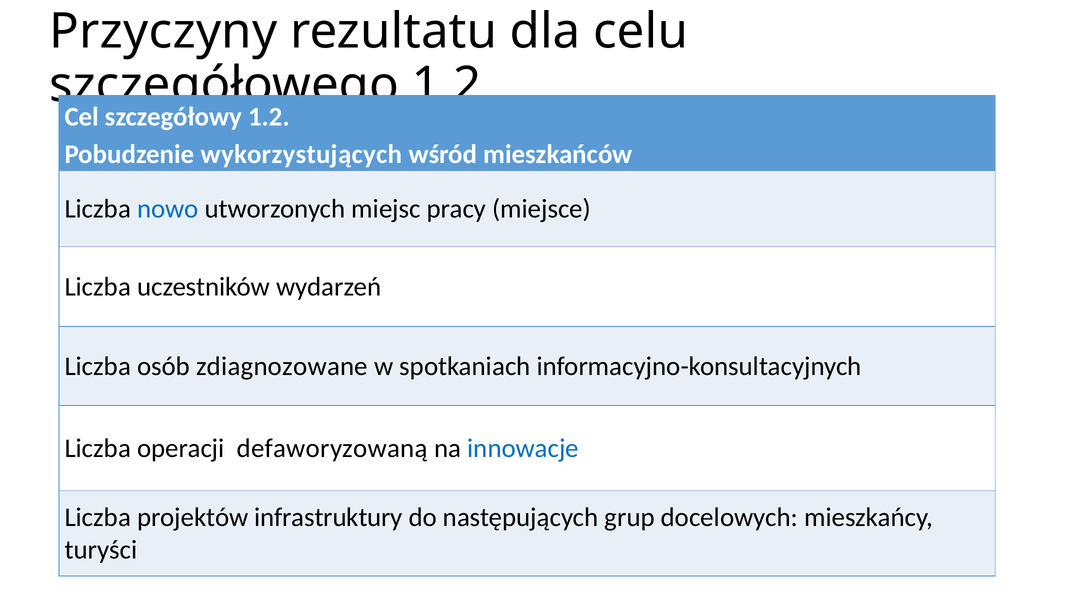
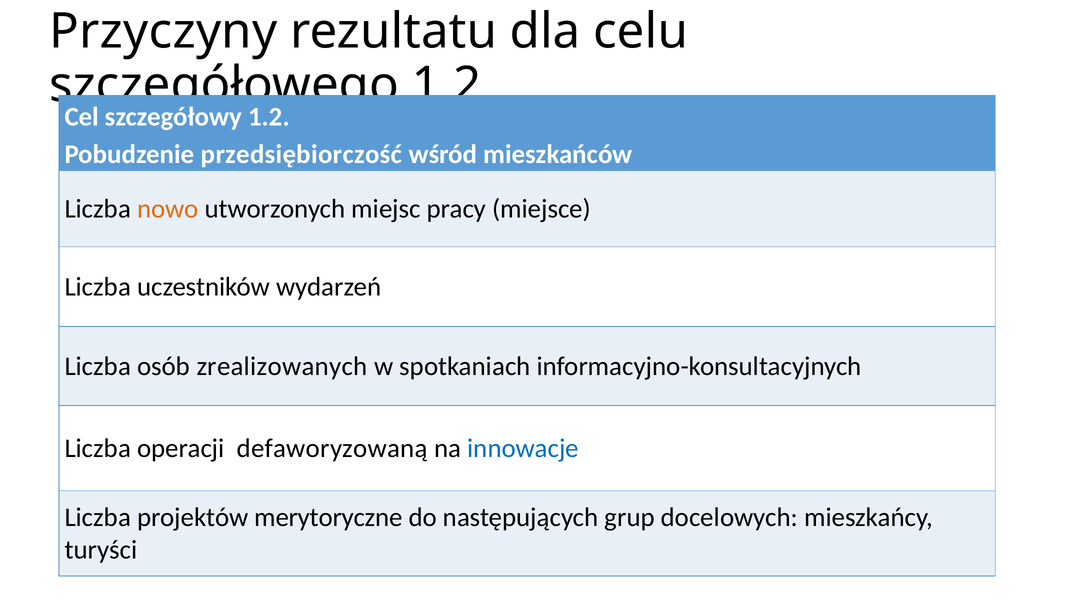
wykorzystujących: wykorzystujących -> przedsiębiorczość
nowo colour: blue -> orange
zdiagnozowane: zdiagnozowane -> zrealizowanych
infrastruktury: infrastruktury -> merytoryczne
